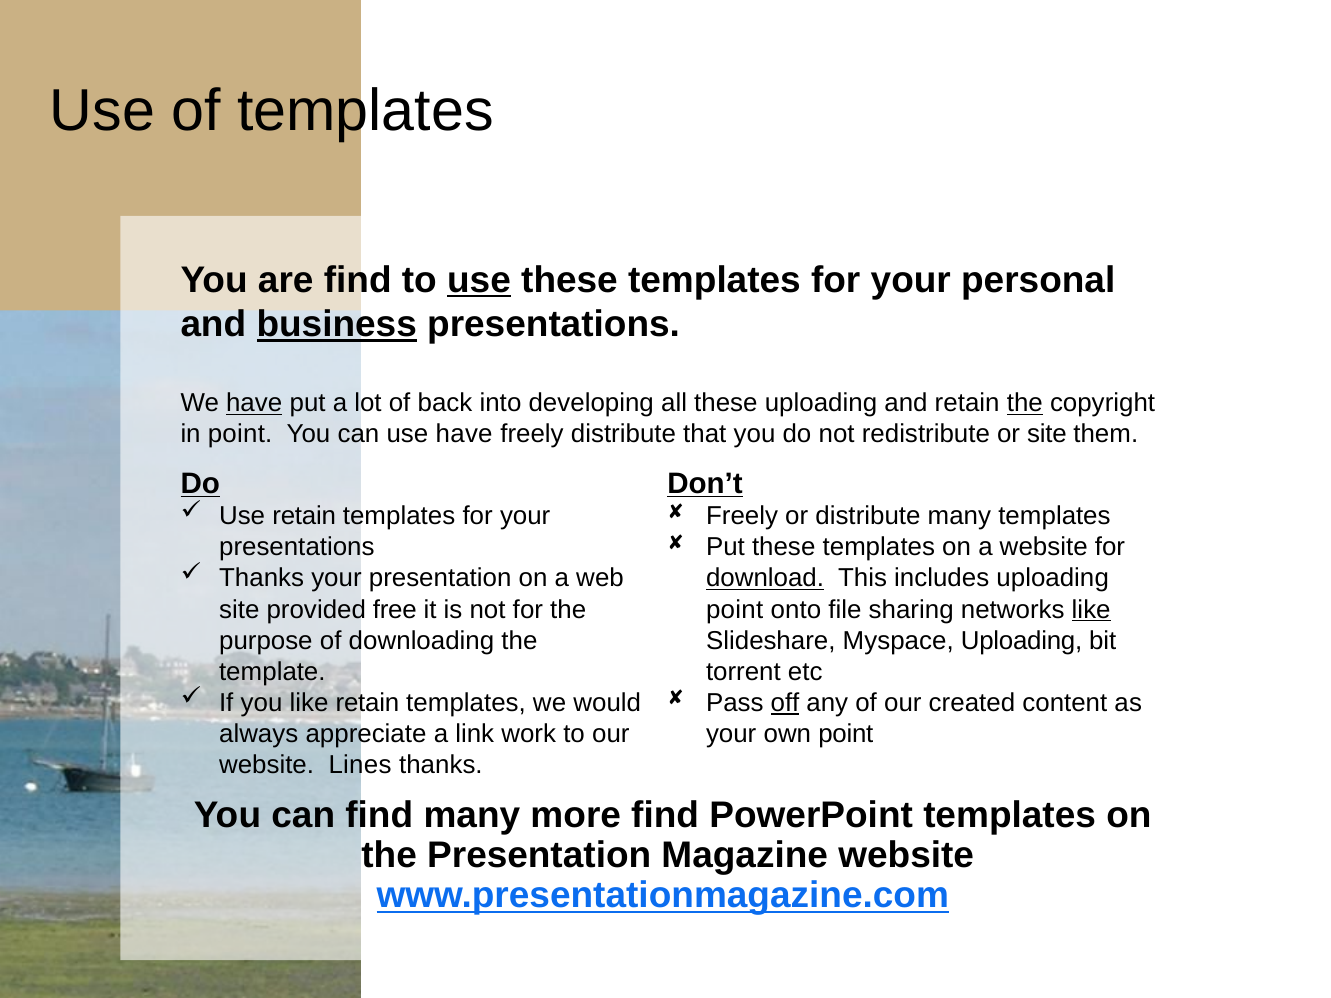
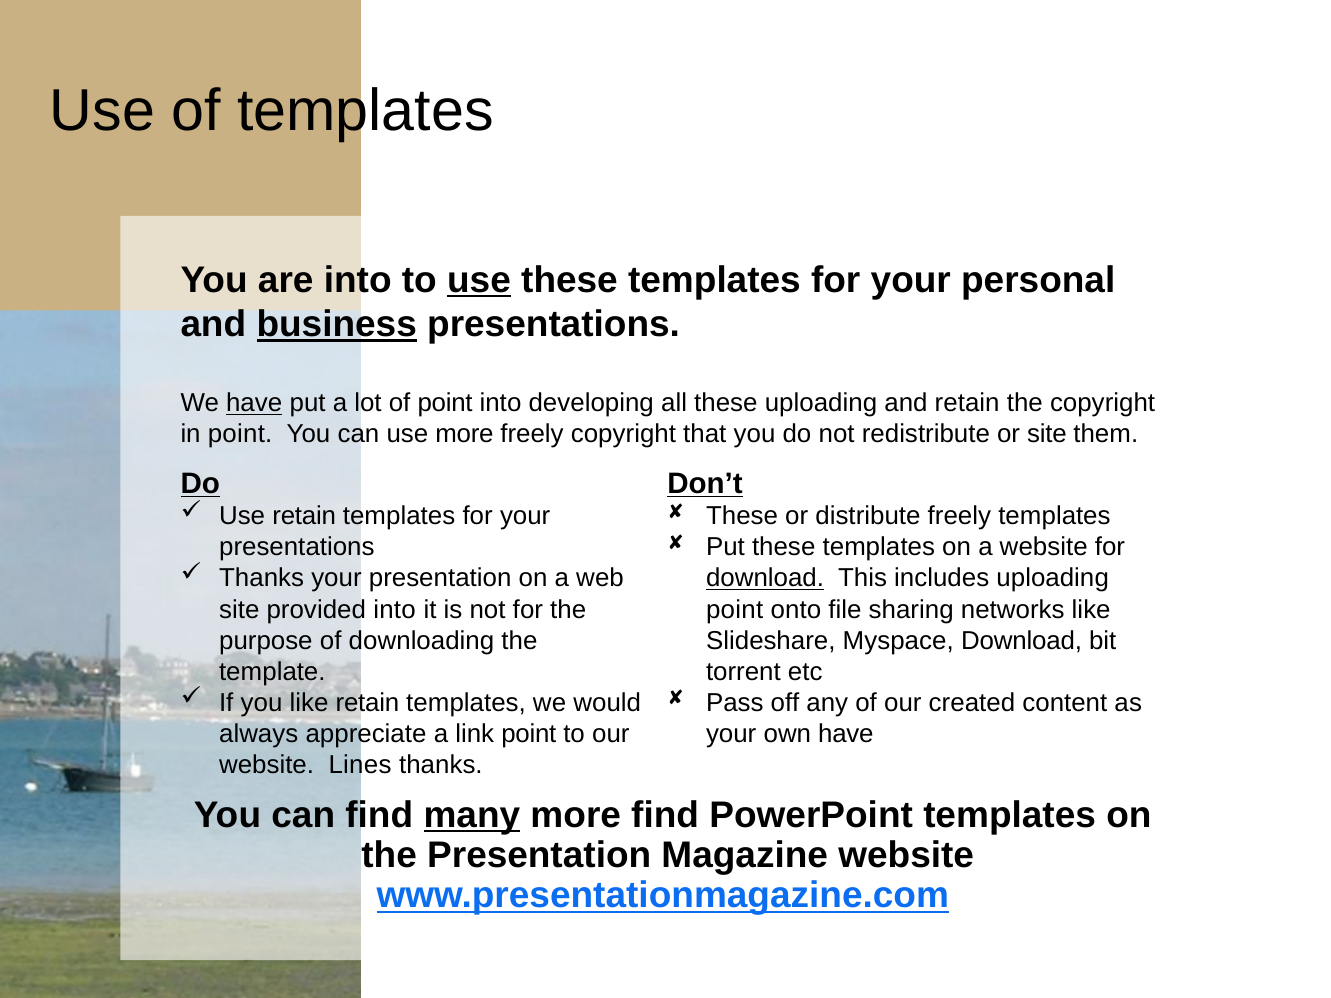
are find: find -> into
of back: back -> point
the at (1025, 403) underline: present -> none
use have: have -> more
freely distribute: distribute -> copyright
Freely at (742, 516): Freely -> These
distribute many: many -> freely
provided free: free -> into
like at (1091, 610) underline: present -> none
Myspace Uploading: Uploading -> Download
off underline: present -> none
link work: work -> point
own point: point -> have
many at (472, 816) underline: none -> present
